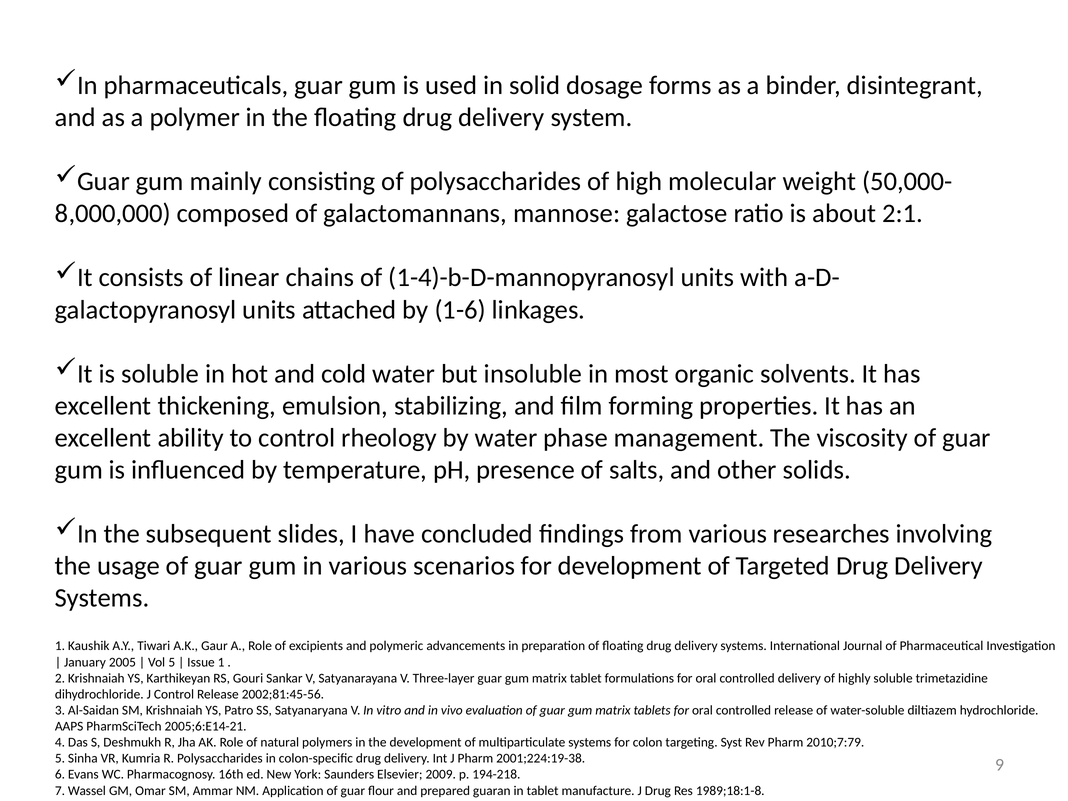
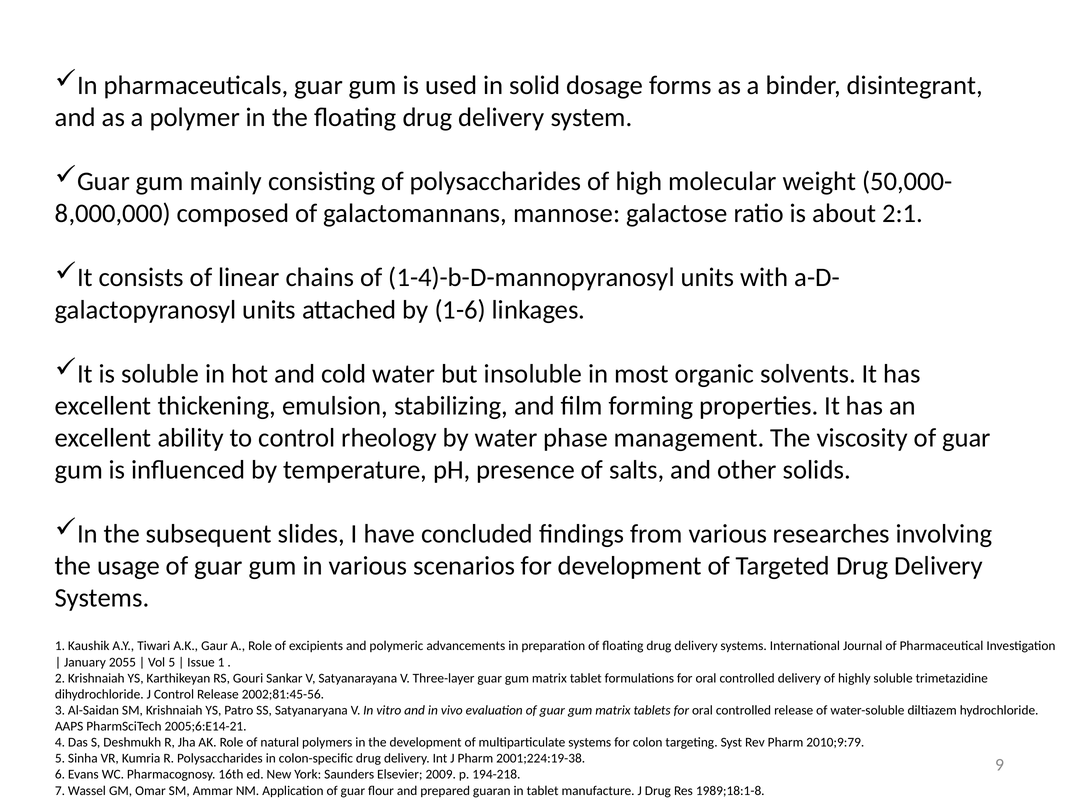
2005: 2005 -> 2055
2010;7:79: 2010;7:79 -> 2010;9:79
